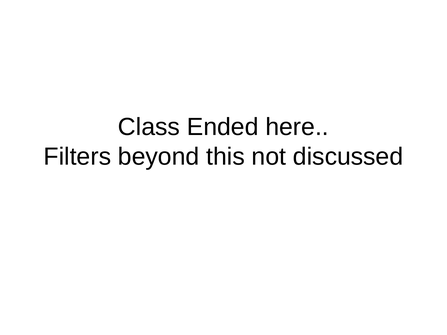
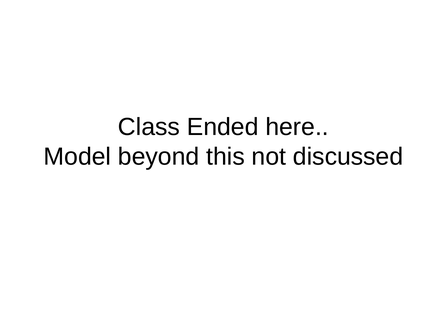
Filters: Filters -> Model
